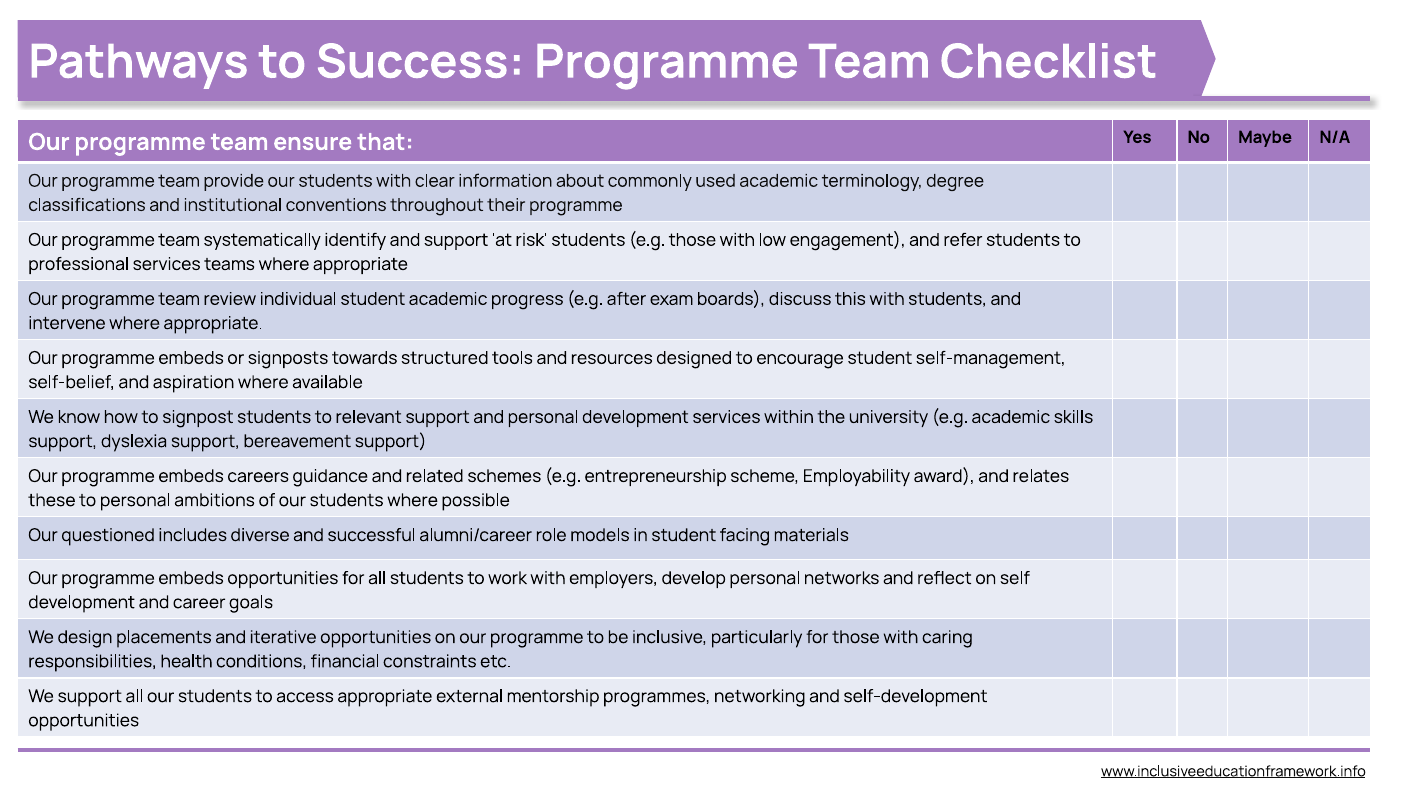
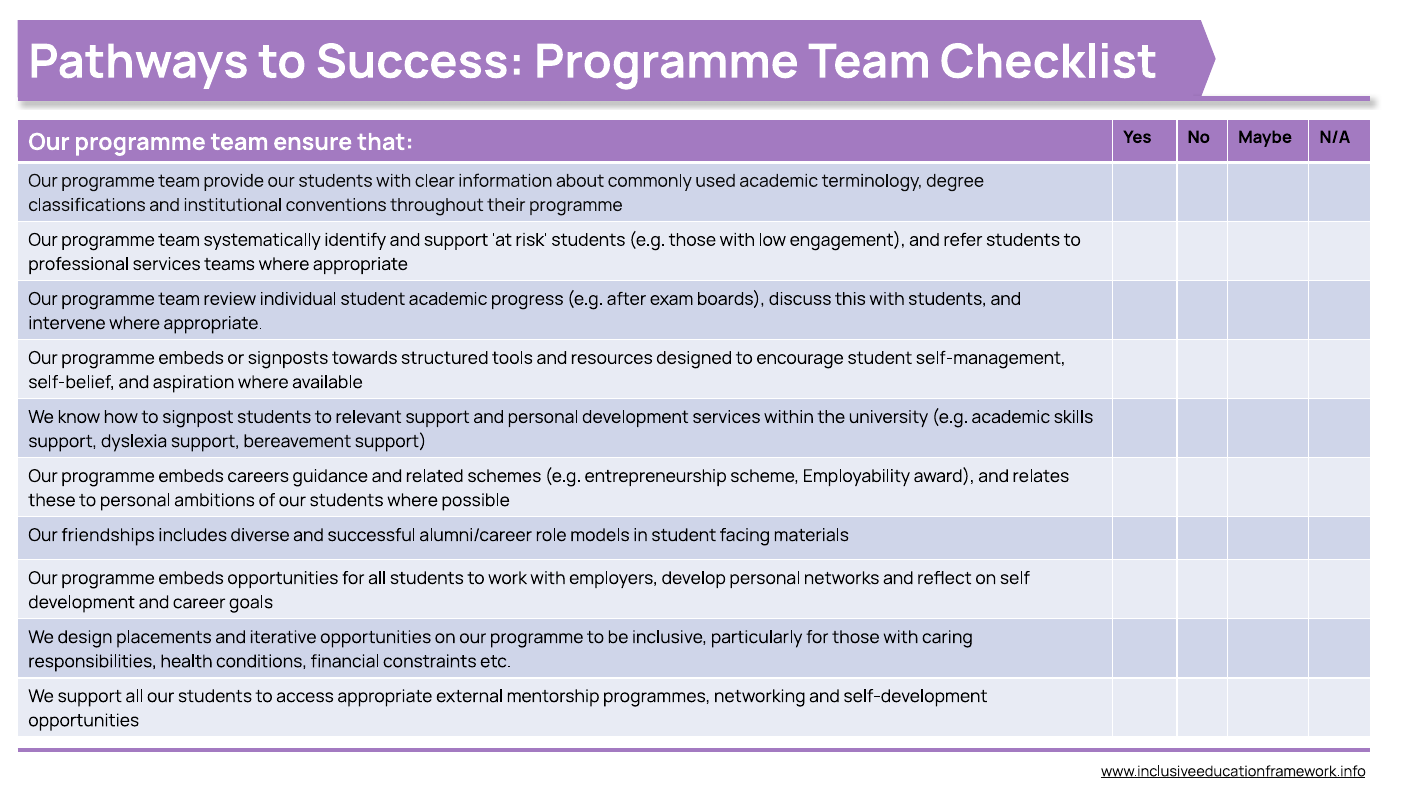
questioned: questioned -> friendships
